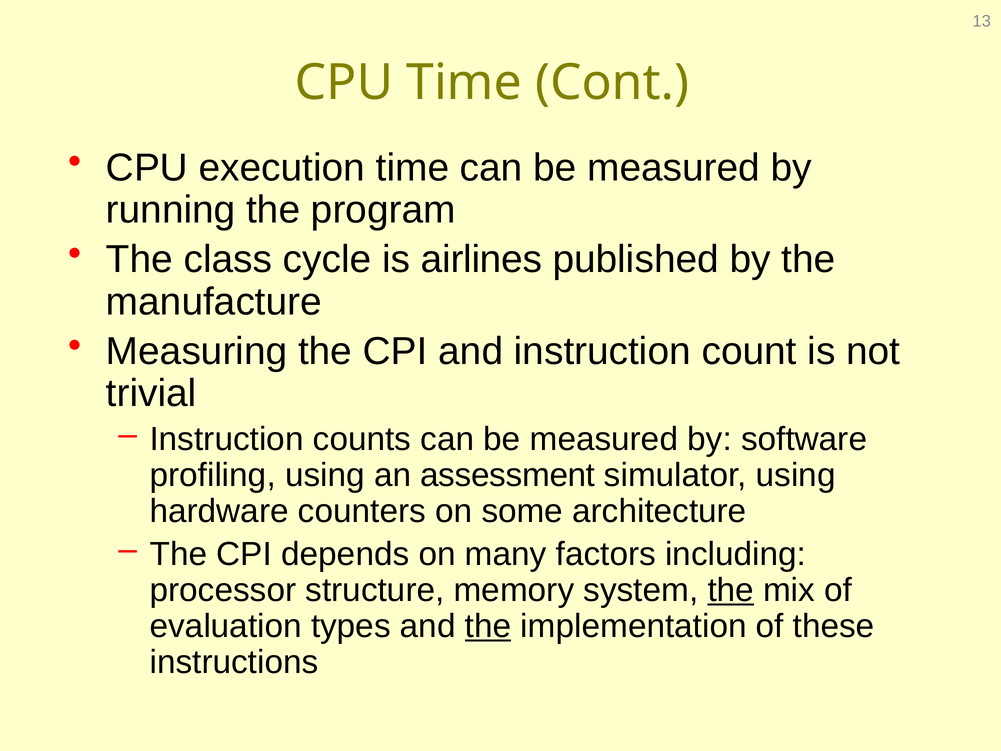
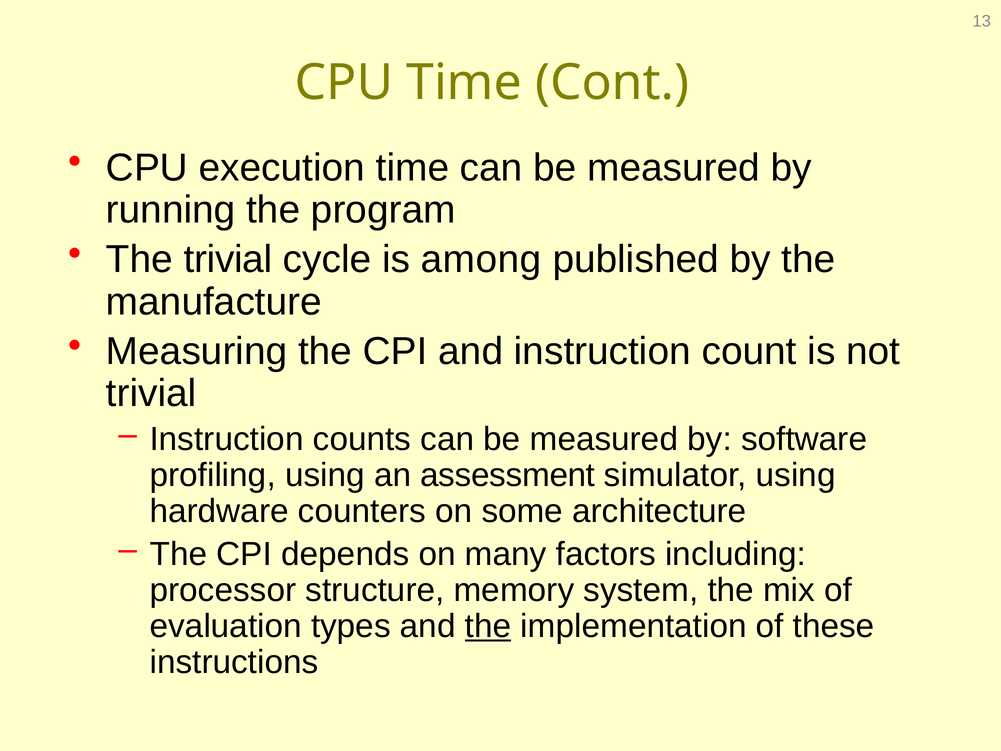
The class: class -> trivial
airlines: airlines -> among
the at (731, 590) underline: present -> none
